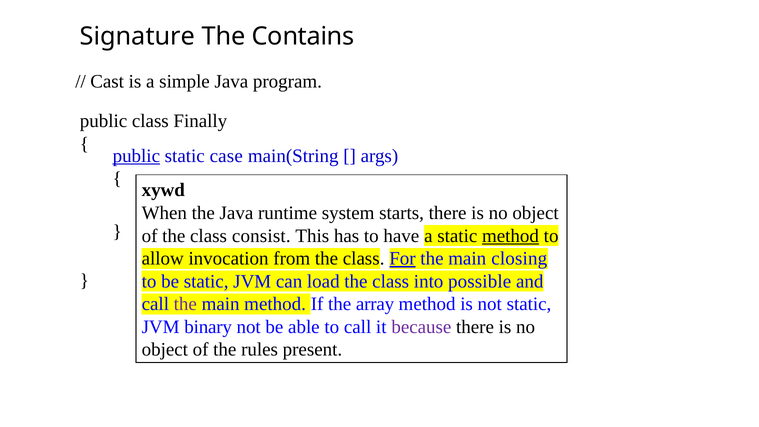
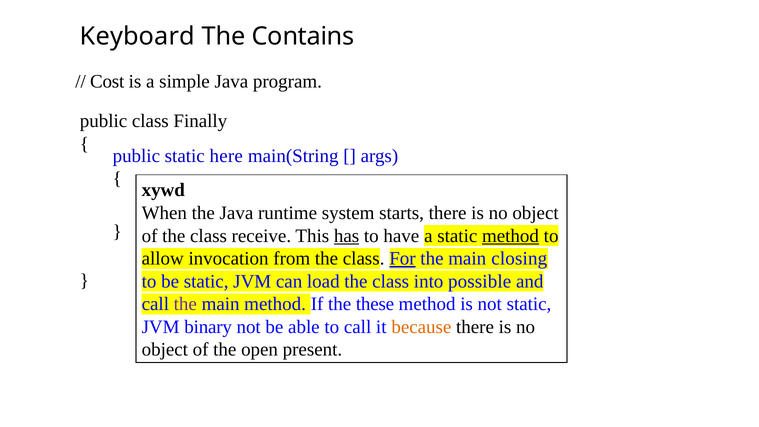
Signature: Signature -> Keyboard
Cast: Cast -> Cost
public at (136, 156) underline: present -> none
case: case -> here
consist: consist -> receive
has underline: none -> present
array: array -> these
because colour: purple -> orange
rules: rules -> open
